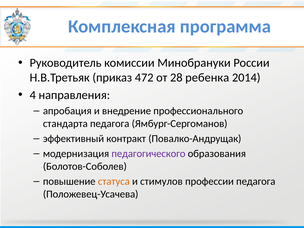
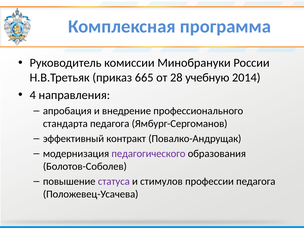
472: 472 -> 665
ребенка: ребенка -> учебную
статуса colour: orange -> purple
